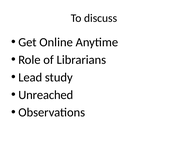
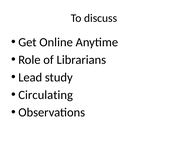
Unreached: Unreached -> Circulating
